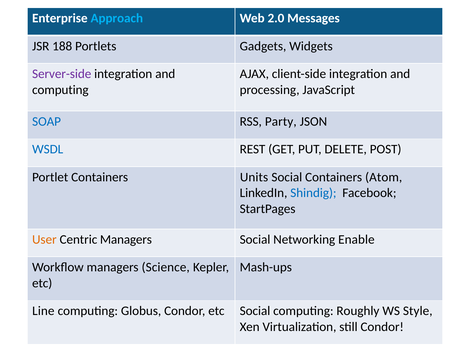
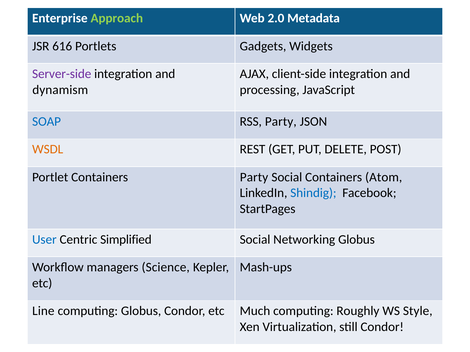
Approach colour: light blue -> light green
Messages: Messages -> Metadata
188: 188 -> 616
computing at (60, 90): computing -> dynamism
WSDL colour: blue -> orange
Containers Units: Units -> Party
User colour: orange -> blue
Centric Managers: Managers -> Simplified
Networking Enable: Enable -> Globus
etc Social: Social -> Much
